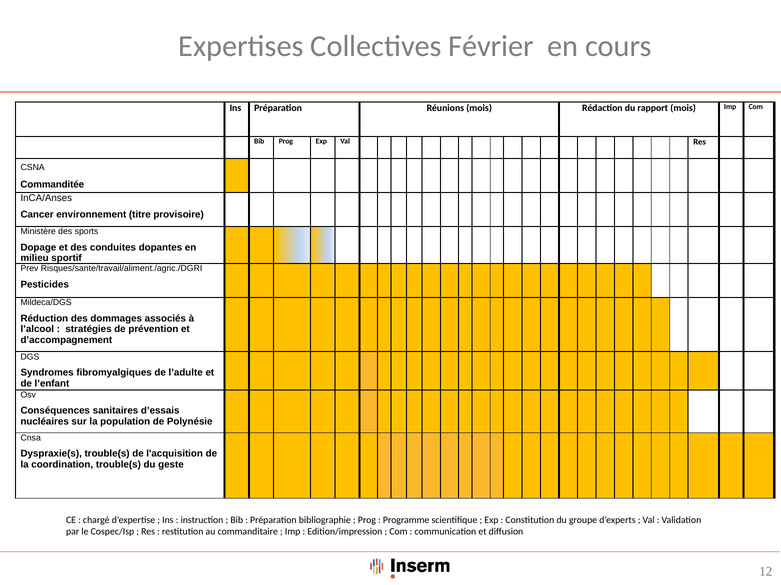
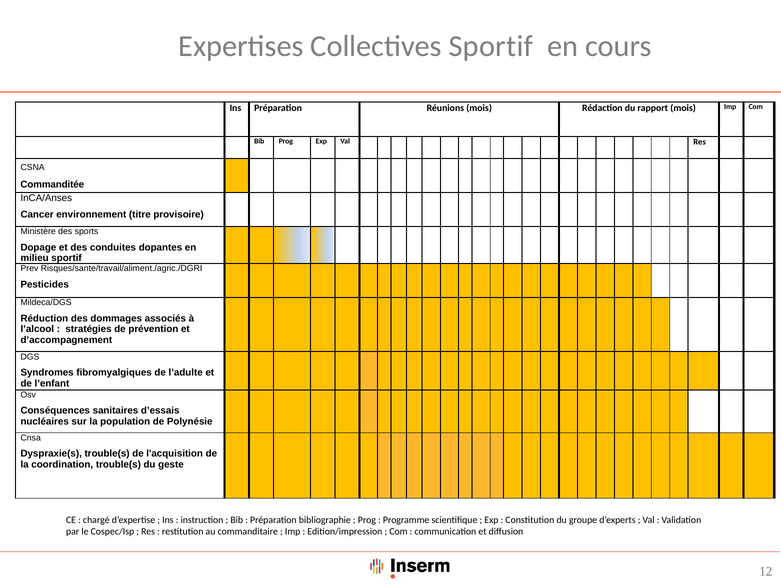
Collectives Février: Février -> Sportif
